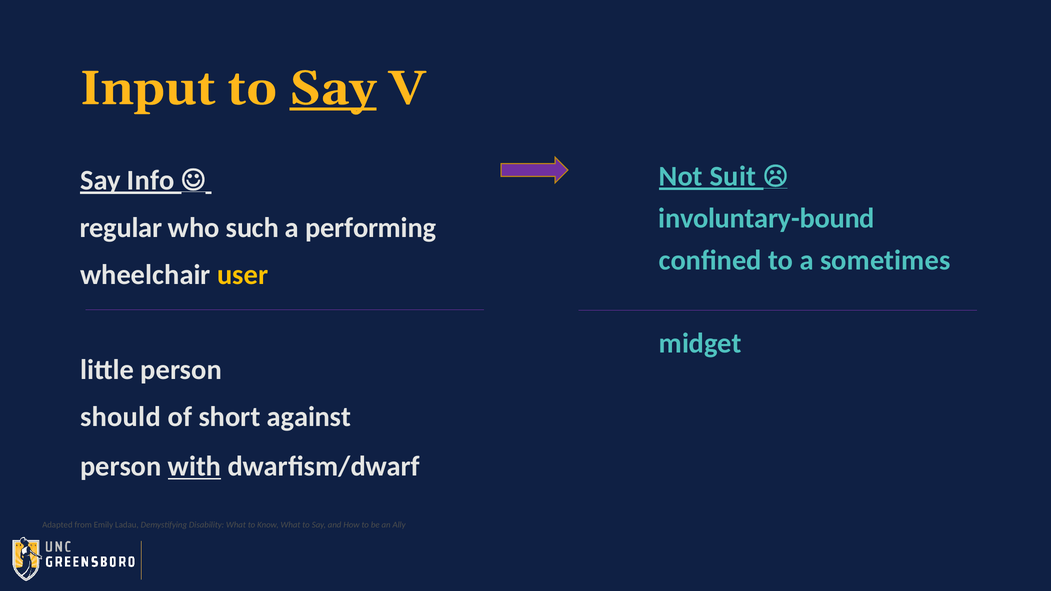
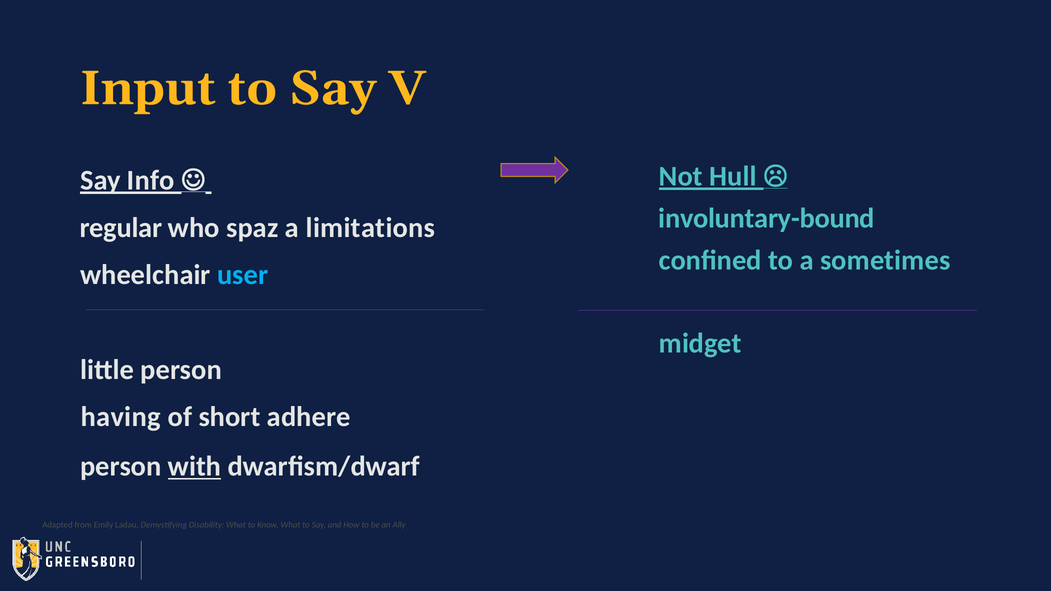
Say at (333, 88) underline: present -> none
Suit: Suit -> Hull
such: such -> spaz
performing: performing -> limitations
user colour: yellow -> light blue
should: should -> having
against: against -> adhere
